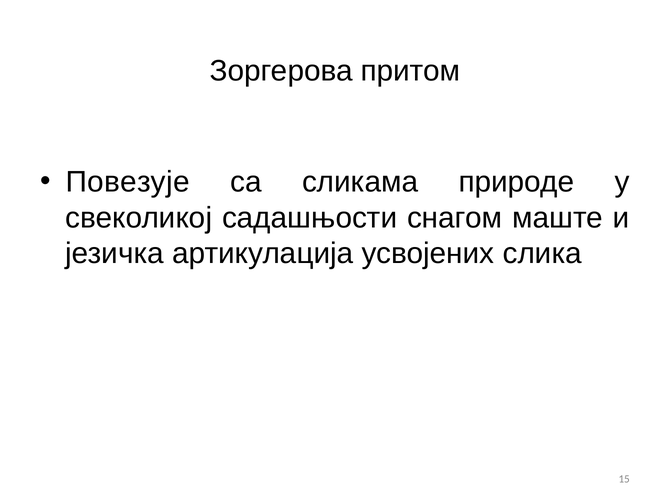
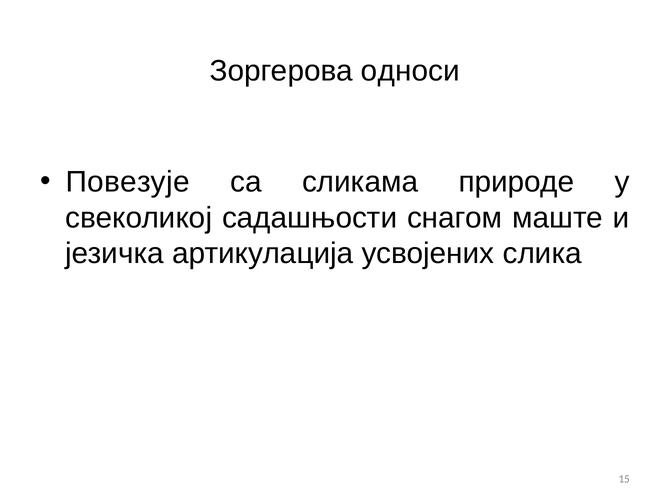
притом: притом -> односи
